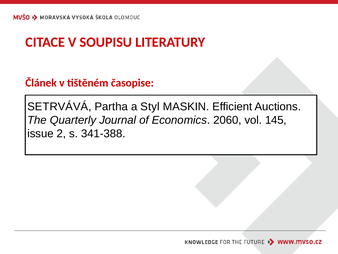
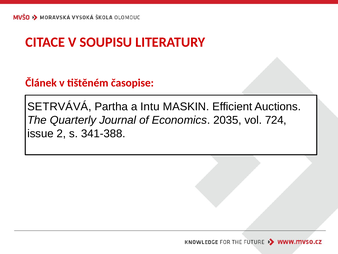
Styl: Styl -> Intu
2060: 2060 -> 2035
145: 145 -> 724
